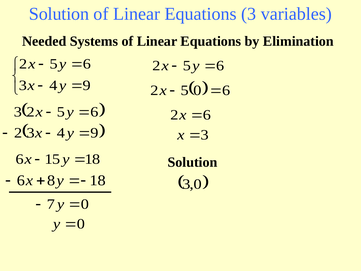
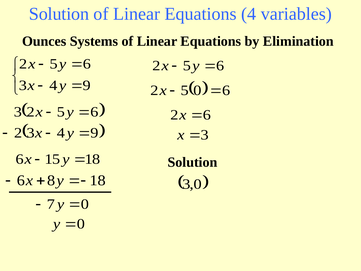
Equations 3: 3 -> 4
Needed: Needed -> Ounces
